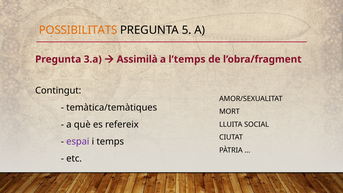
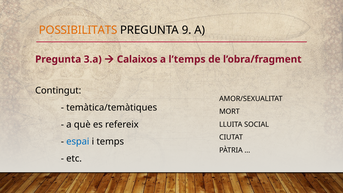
5: 5 -> 9
Assimilà: Assimilà -> Calaixos
espai colour: purple -> blue
